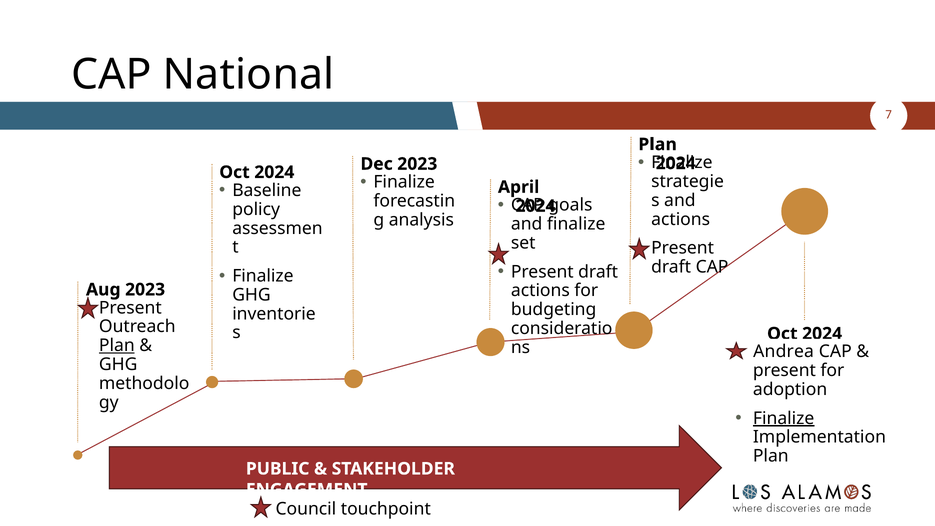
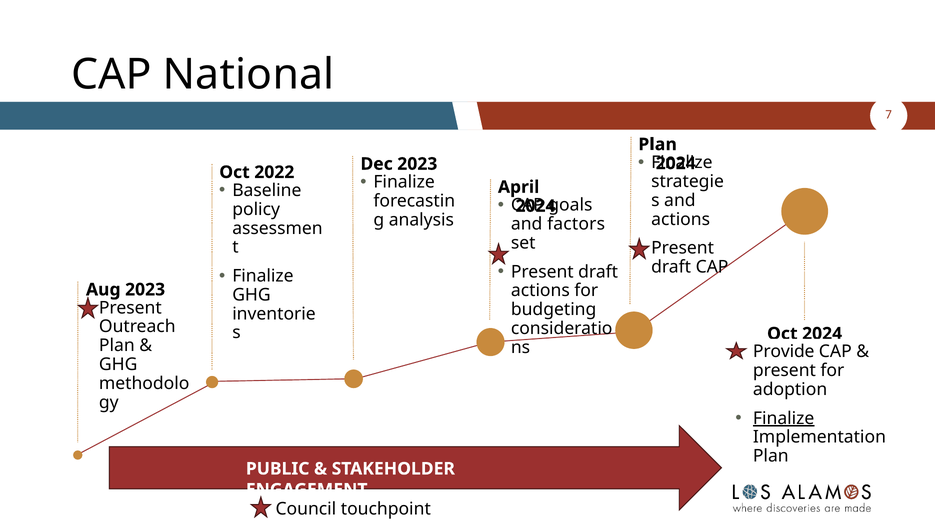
2024 at (274, 172): 2024 -> 2022
and finalize: finalize -> factors
Plan at (117, 346) underline: present -> none
Andrea: Andrea -> Provide
